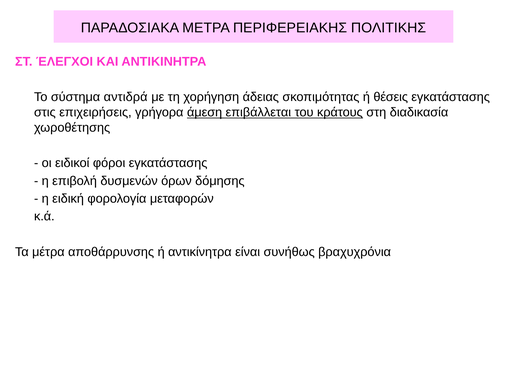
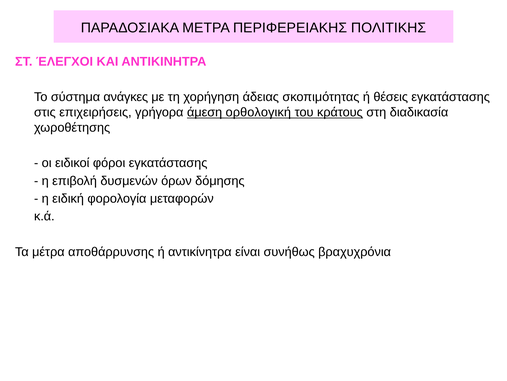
αντιδρά: αντιδρά -> ανάγκες
επιβάλλεται: επιβάλλεται -> ορθολογική
